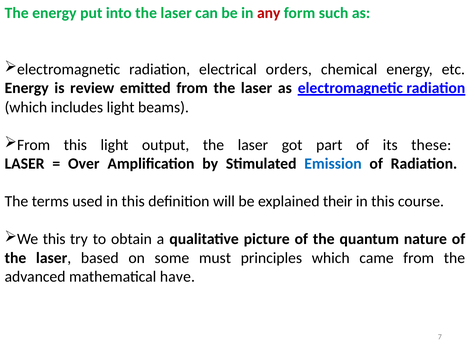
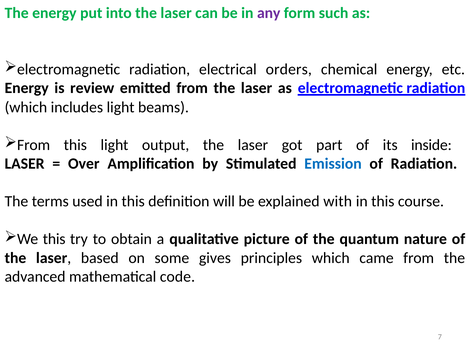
any colour: red -> purple
these: these -> inside
their: their -> with
must: must -> gives
have: have -> code
